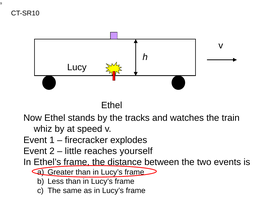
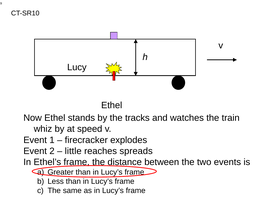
yourself: yourself -> spreads
